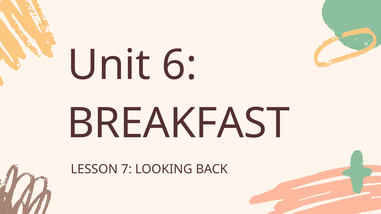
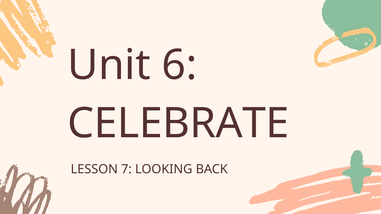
BREAKFAST: BREAKFAST -> CELEBRATE
